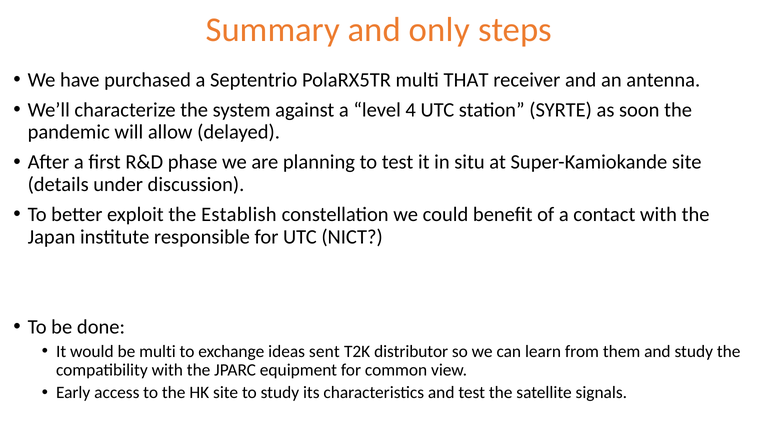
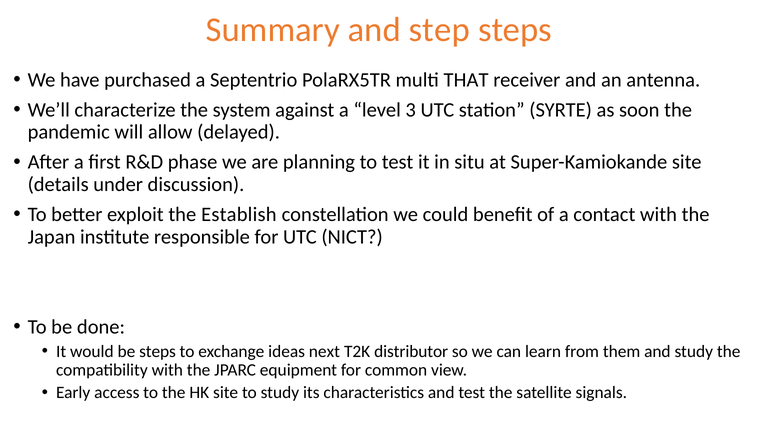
only: only -> step
4: 4 -> 3
be multi: multi -> steps
sent: sent -> next
